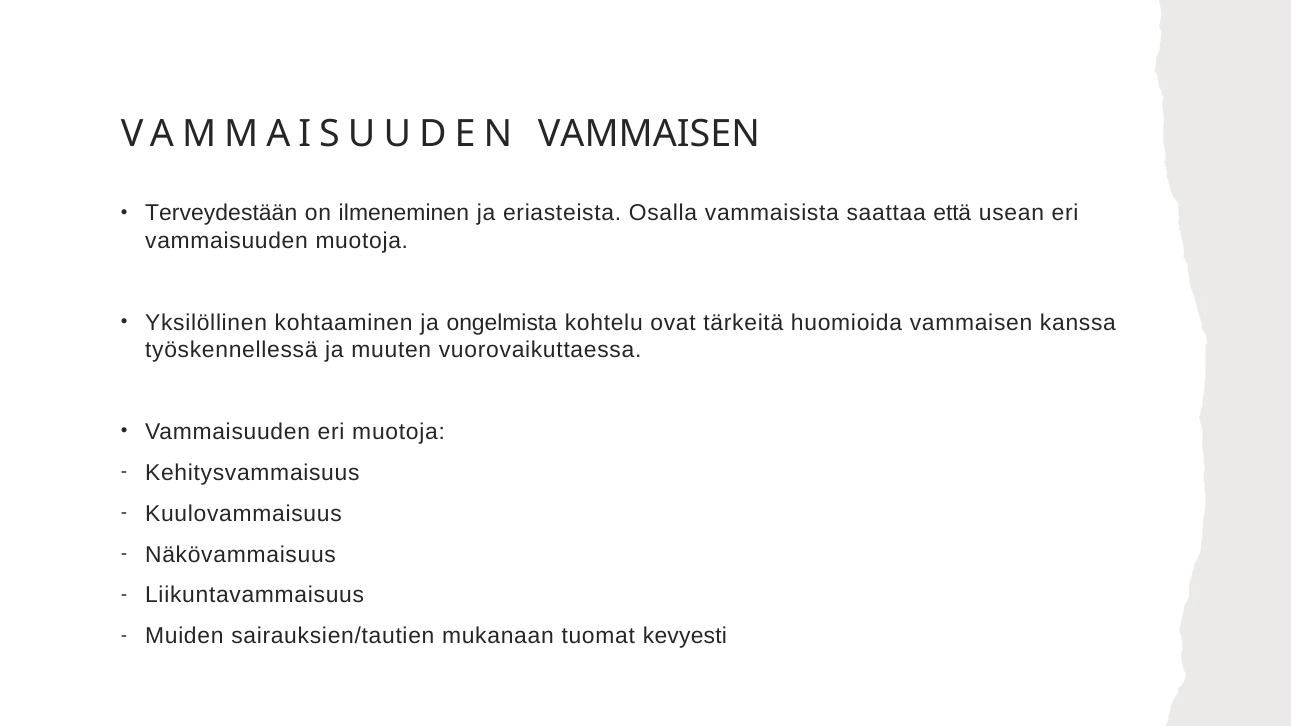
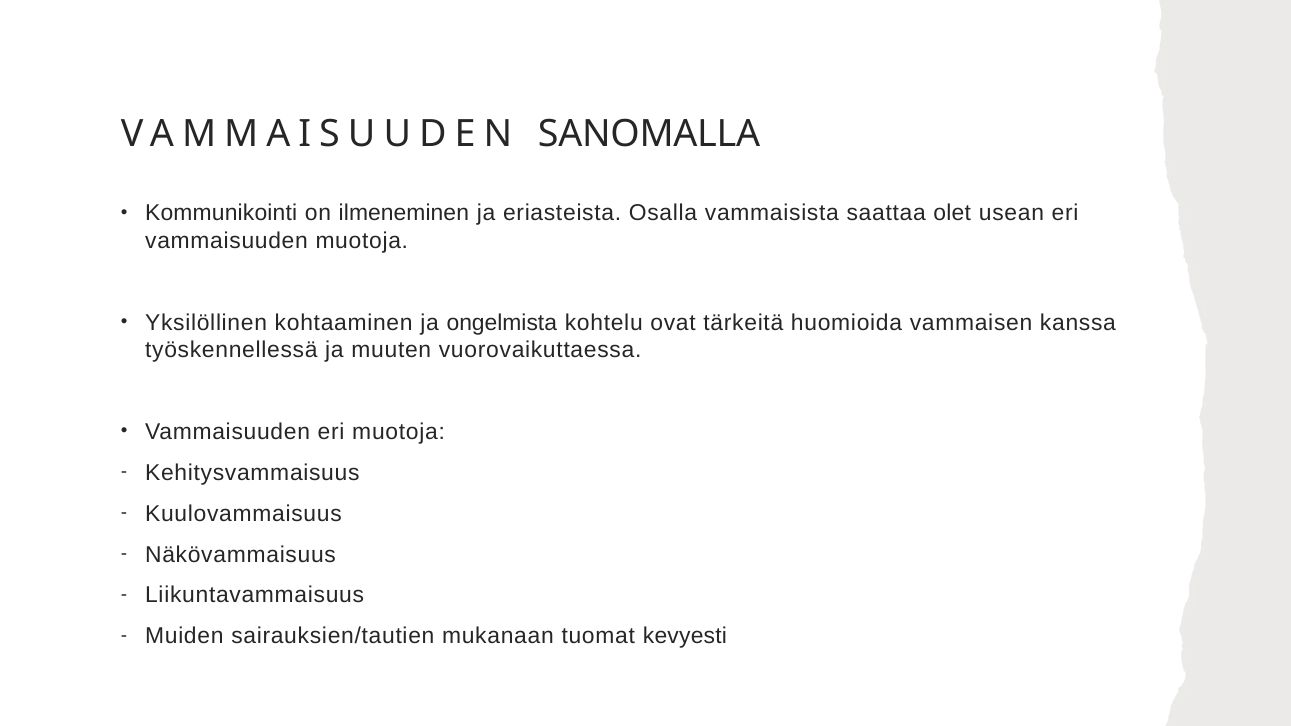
VAMMAISUUDEN VAMMAISEN: VAMMAISEN -> SANOMALLA
Terveydestään: Terveydestään -> Kommunikointi
että: että -> olet
